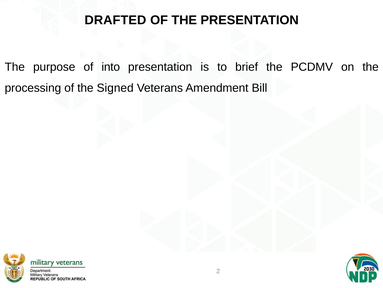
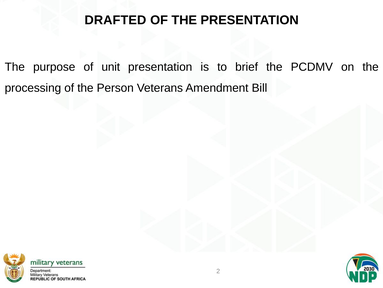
into: into -> unit
Signed: Signed -> Person
